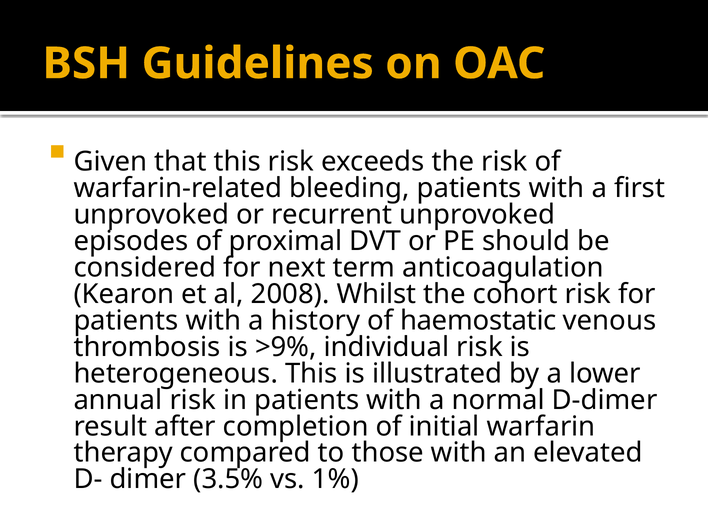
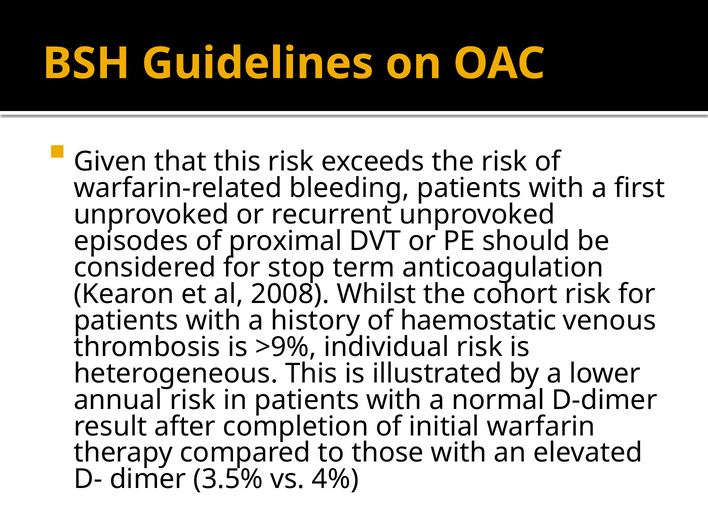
next: next -> stop
1%: 1% -> 4%
